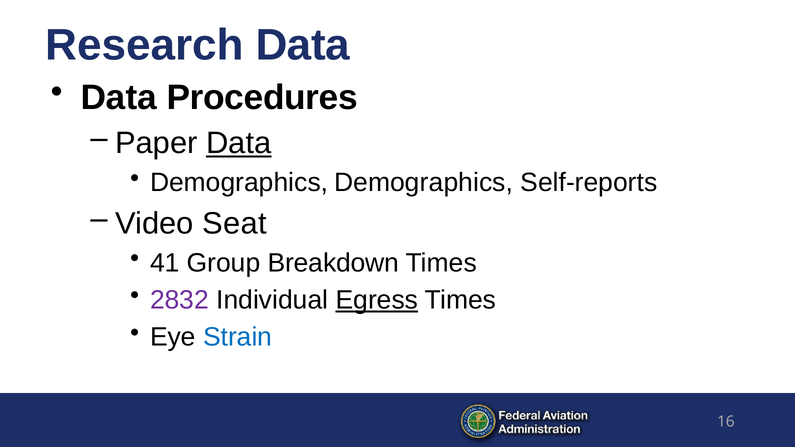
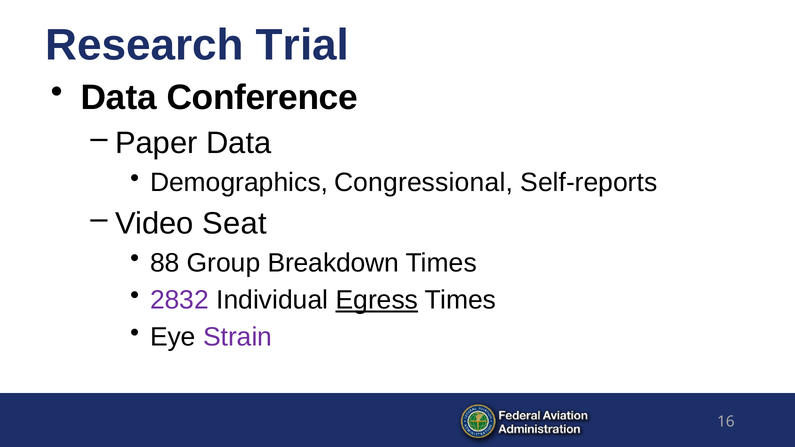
Research Data: Data -> Trial
Procedures: Procedures -> Conference
Data at (239, 143) underline: present -> none
Demographics Demographics: Demographics -> Congressional
41: 41 -> 88
Strain colour: blue -> purple
